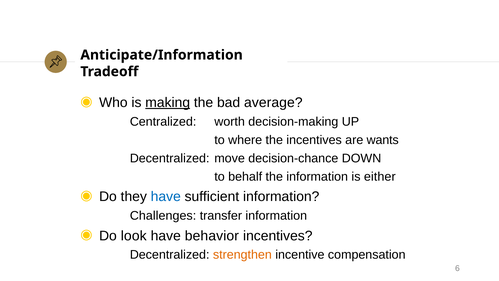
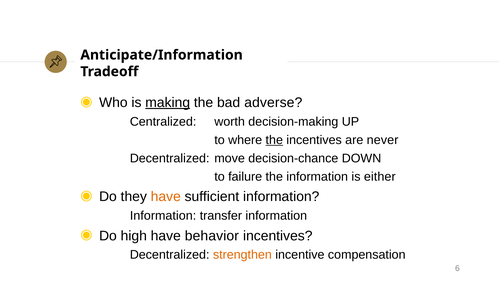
average: average -> adverse
the at (274, 140) underline: none -> present
wants: wants -> never
behalf: behalf -> failure
have at (166, 196) colour: blue -> orange
Challenges at (163, 215): Challenges -> Information
look: look -> high
